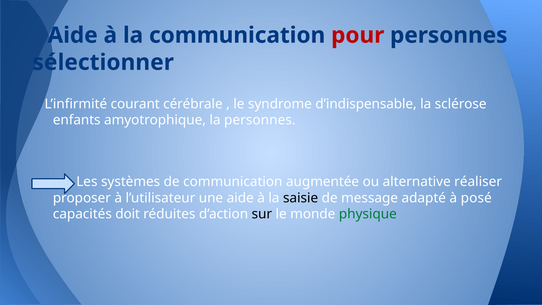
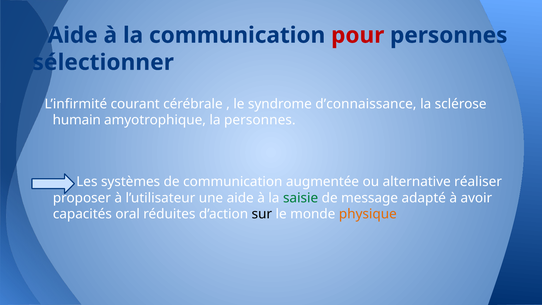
d’indispensable: d’indispensable -> d’connaissance
enfants: enfants -> humain
saisie colour: black -> green
posé: posé -> avoir
doit: doit -> oral
physique colour: green -> orange
